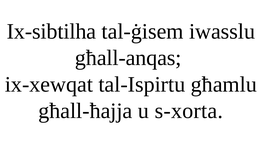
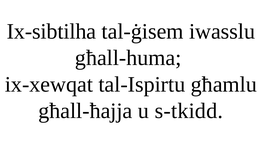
għall-anqas: għall-anqas -> għall-huma
s-xorta: s-xorta -> s-tkidd
